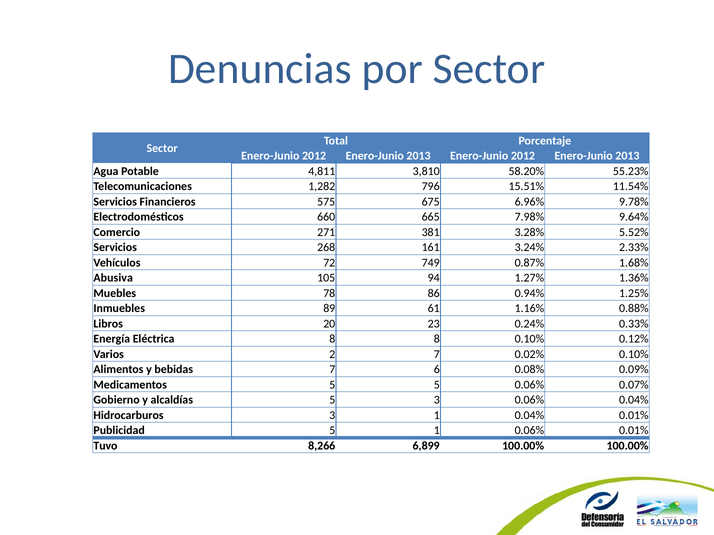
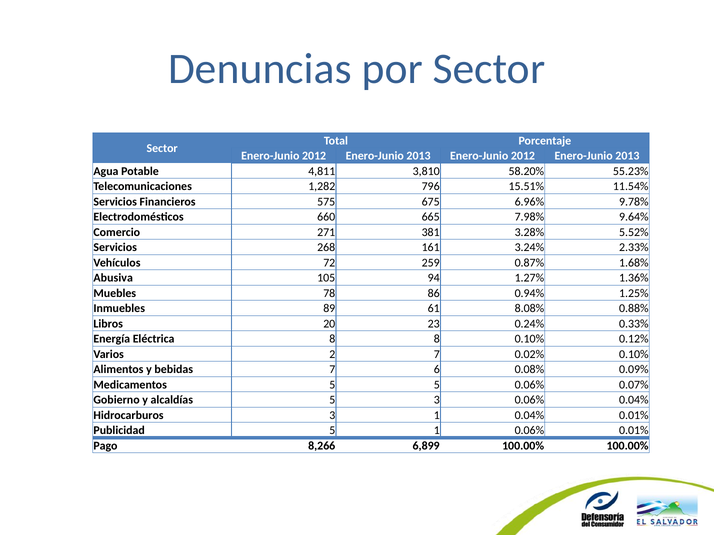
749: 749 -> 259
1.16%: 1.16% -> 8.08%
Tuvo: Tuvo -> Pago
